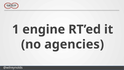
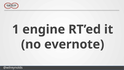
agencies: agencies -> evernote
